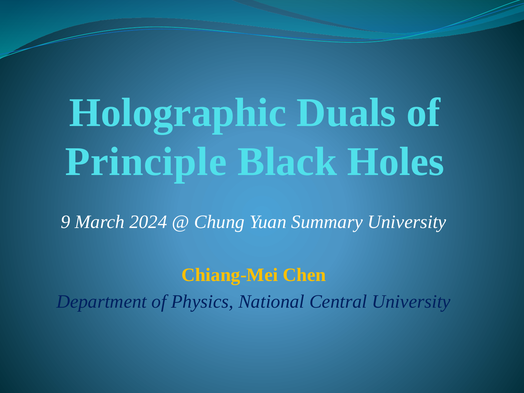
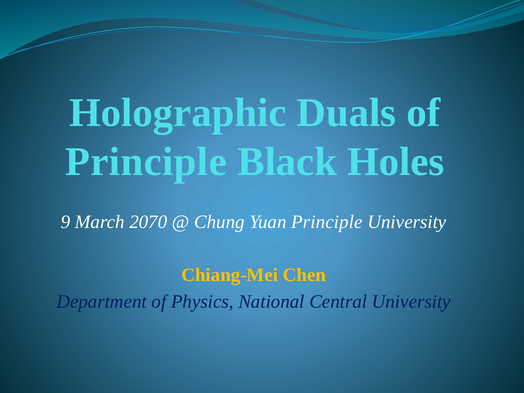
2024: 2024 -> 2070
Yuan Summary: Summary -> Principle
